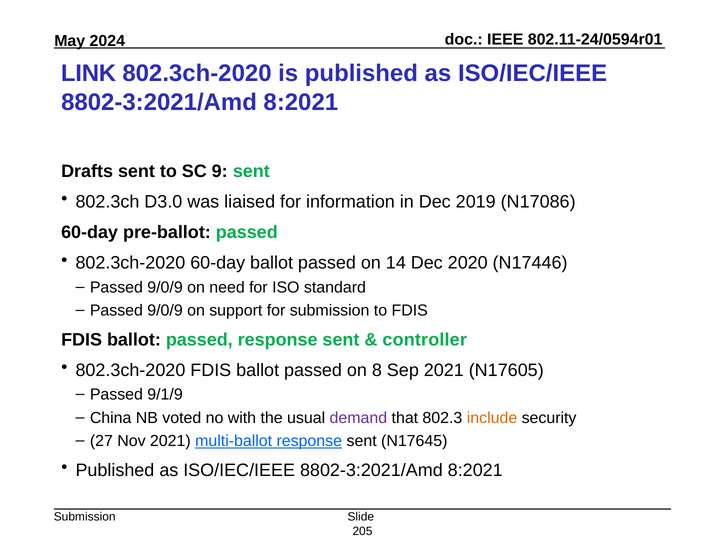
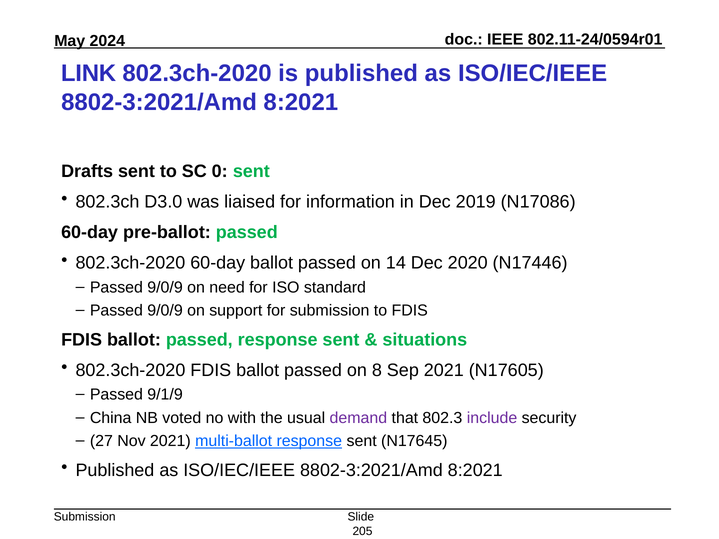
9: 9 -> 0
controller: controller -> situations
include colour: orange -> purple
